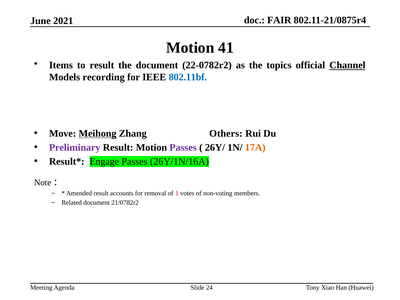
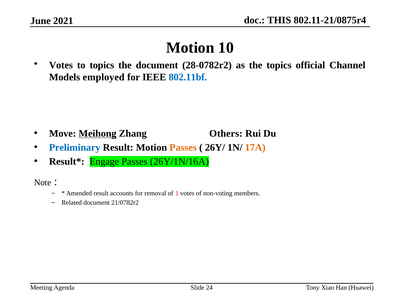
FAIR: FAIR -> THIS
41: 41 -> 10
Items at (61, 65): Items -> Votes
to result: result -> topics
22-0782r2: 22-0782r2 -> 28-0782r2
Channel underline: present -> none
recording: recording -> employed
Preliminary colour: purple -> blue
Passes at (183, 148) colour: purple -> orange
